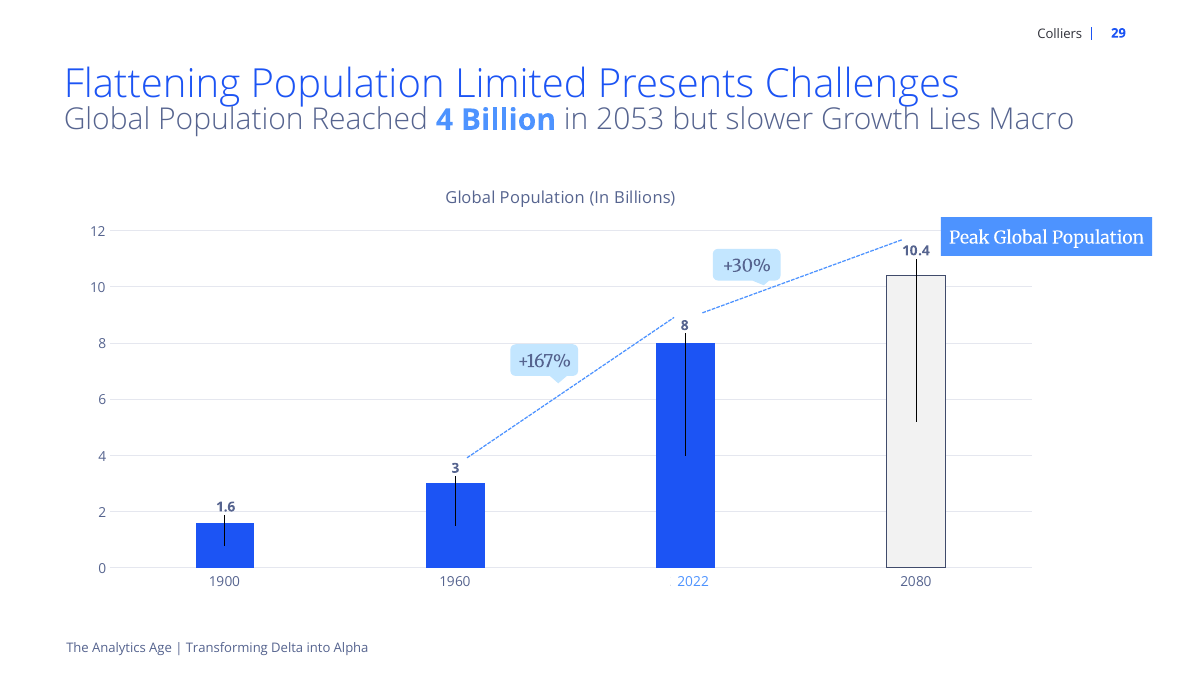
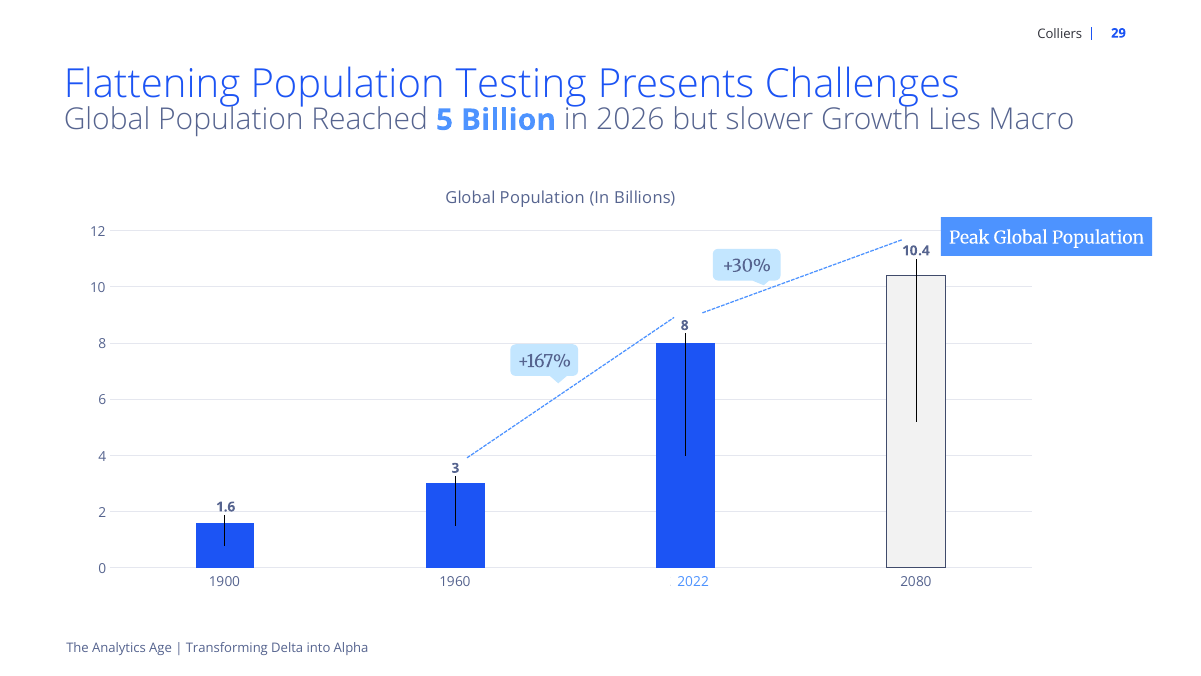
Limited: Limited -> Testing
Reached 4: 4 -> 5
2053: 2053 -> 2026
